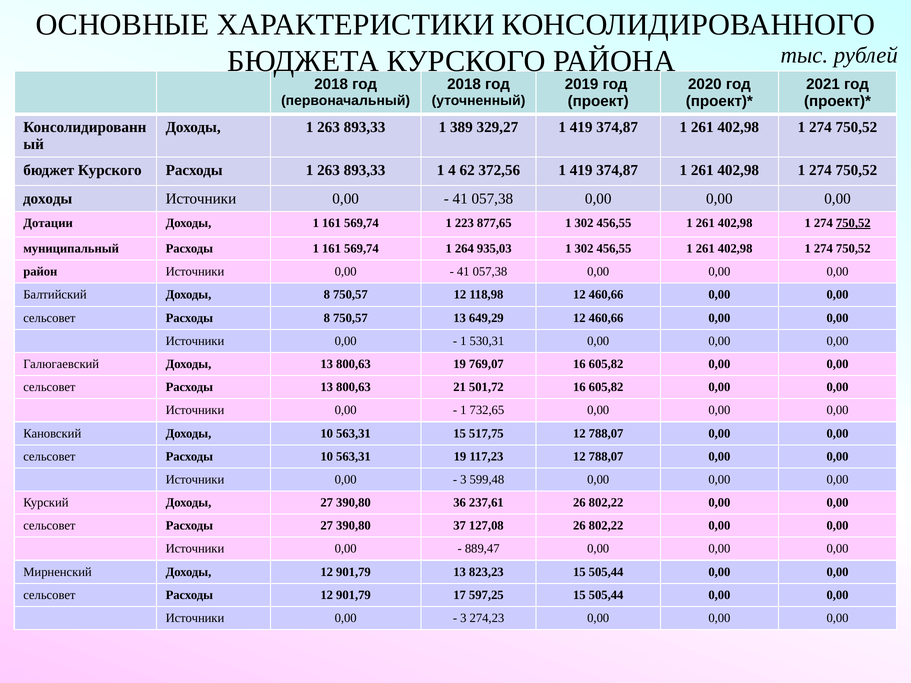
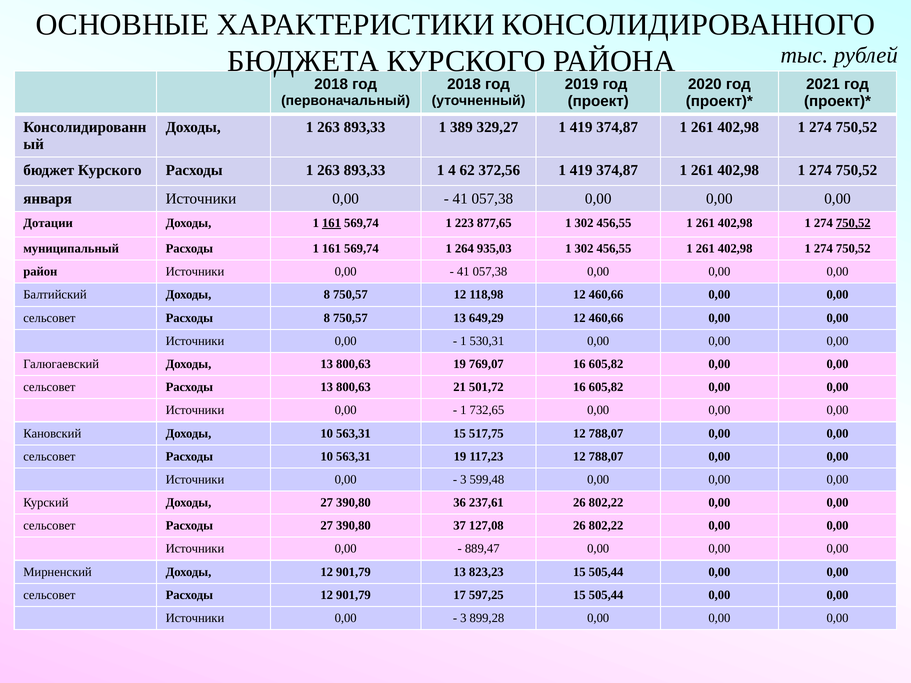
доходы at (48, 199): доходы -> января
161 at (332, 223) underline: none -> present
274,23: 274,23 -> 899,28
